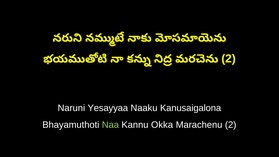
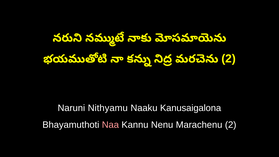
Yesayyaa: Yesayyaa -> Nithyamu
Naa colour: light green -> pink
Okka: Okka -> Nenu
